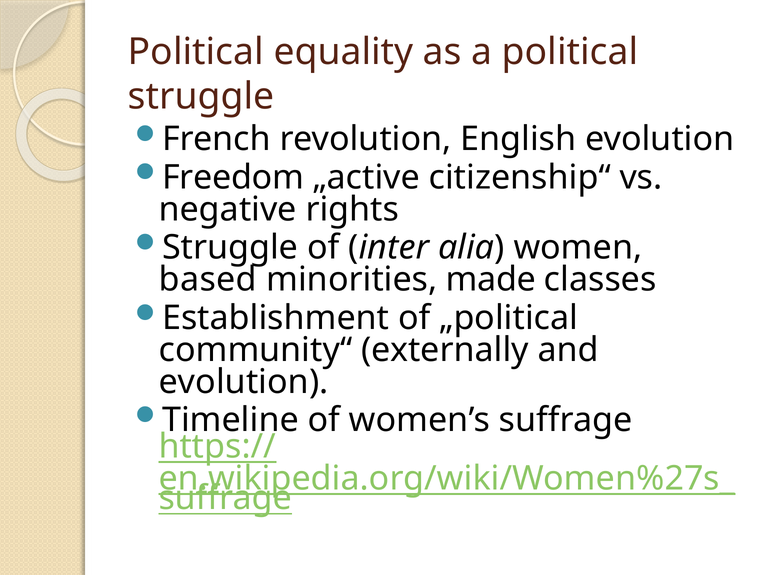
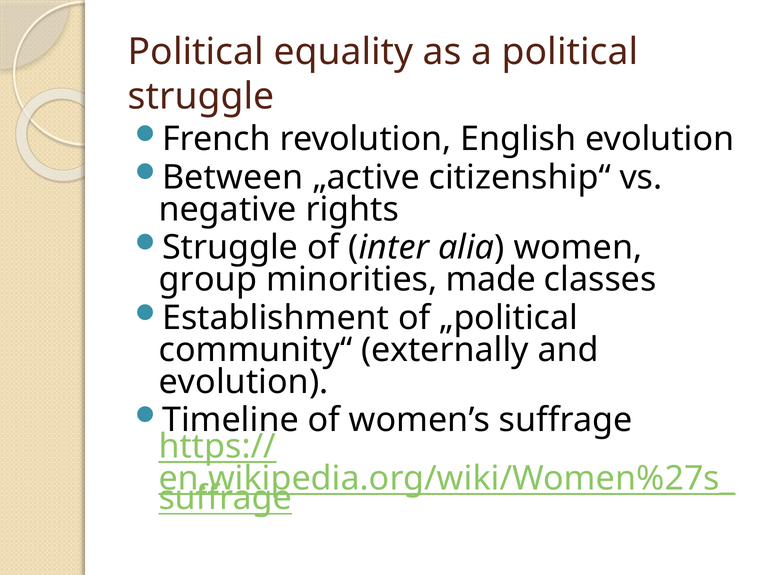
Freedom: Freedom -> Between
based: based -> group
